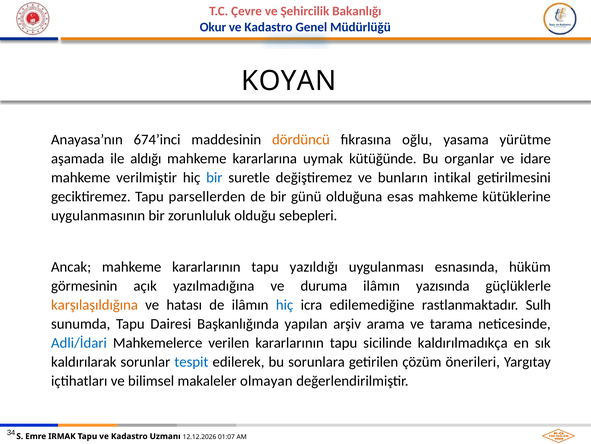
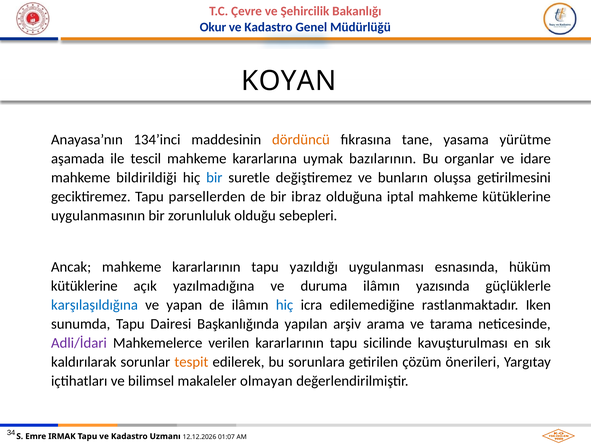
674’inci: 674’inci -> 134’inci
oğlu: oğlu -> tane
aldığı: aldığı -> tescil
kütüğünde: kütüğünde -> bazılarının
verilmiştir: verilmiştir -> bildirildiği
intikal: intikal -> oluşsa
günü: günü -> ibraz
esas: esas -> iptal
görmesinin at (84, 285): görmesinin -> kütüklerine
karşılaşıldığına colour: orange -> blue
hatası: hatası -> yapan
Sulh: Sulh -> Iken
Adli/İdari colour: blue -> purple
kaldırılmadıkça: kaldırılmadıkça -> kavuşturulması
tespit colour: blue -> orange
